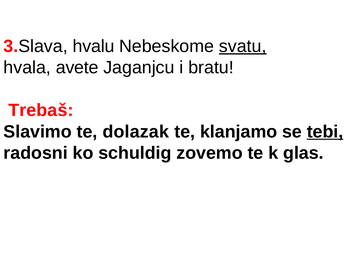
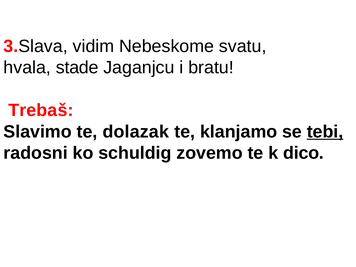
hvalu: hvalu -> vidim
svatu underline: present -> none
avete: avete -> stade
glas: glas -> dico
